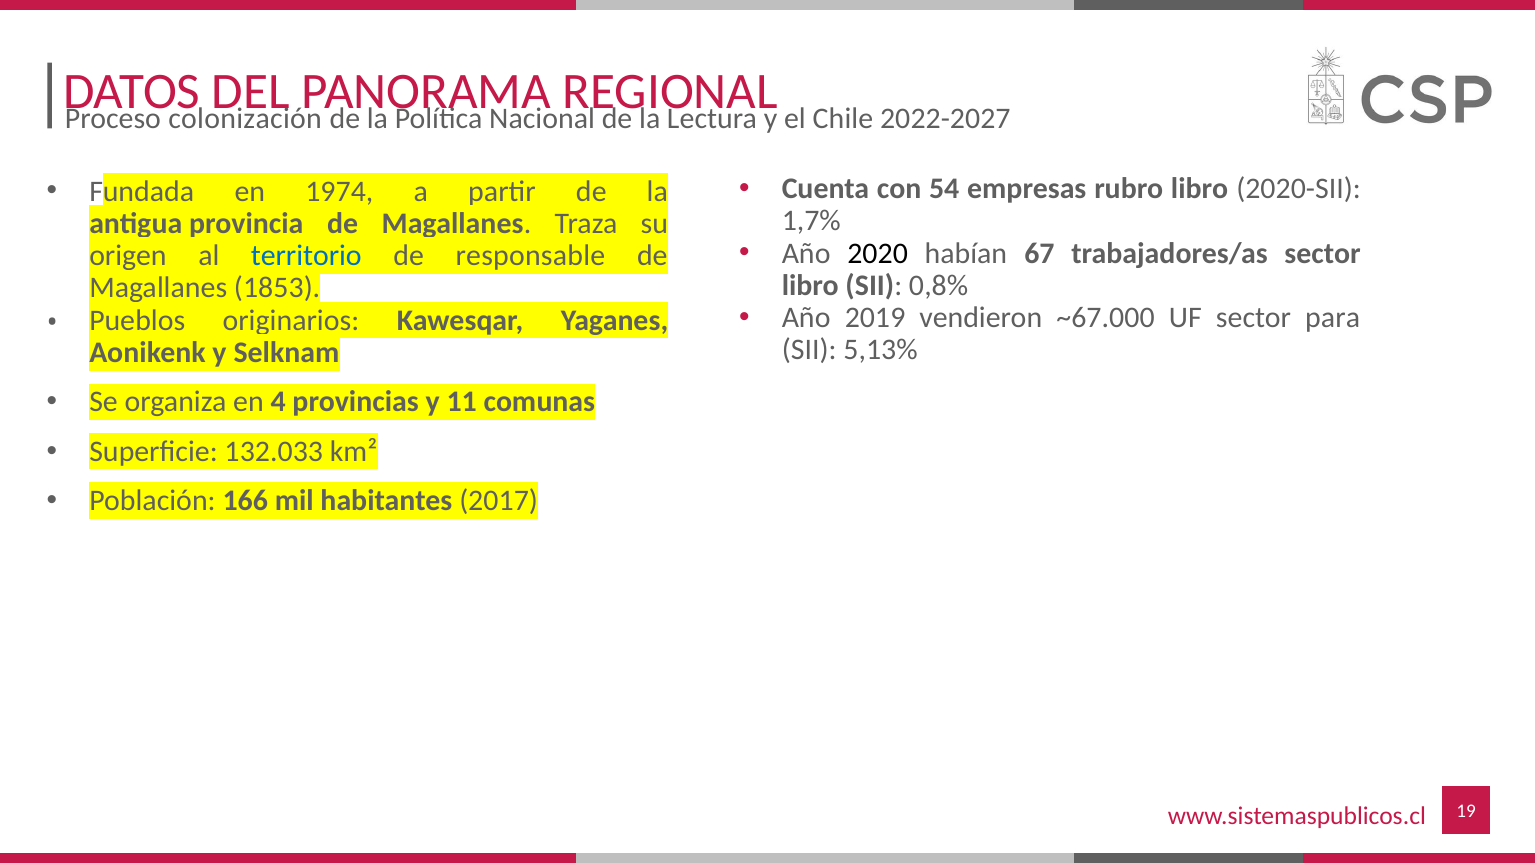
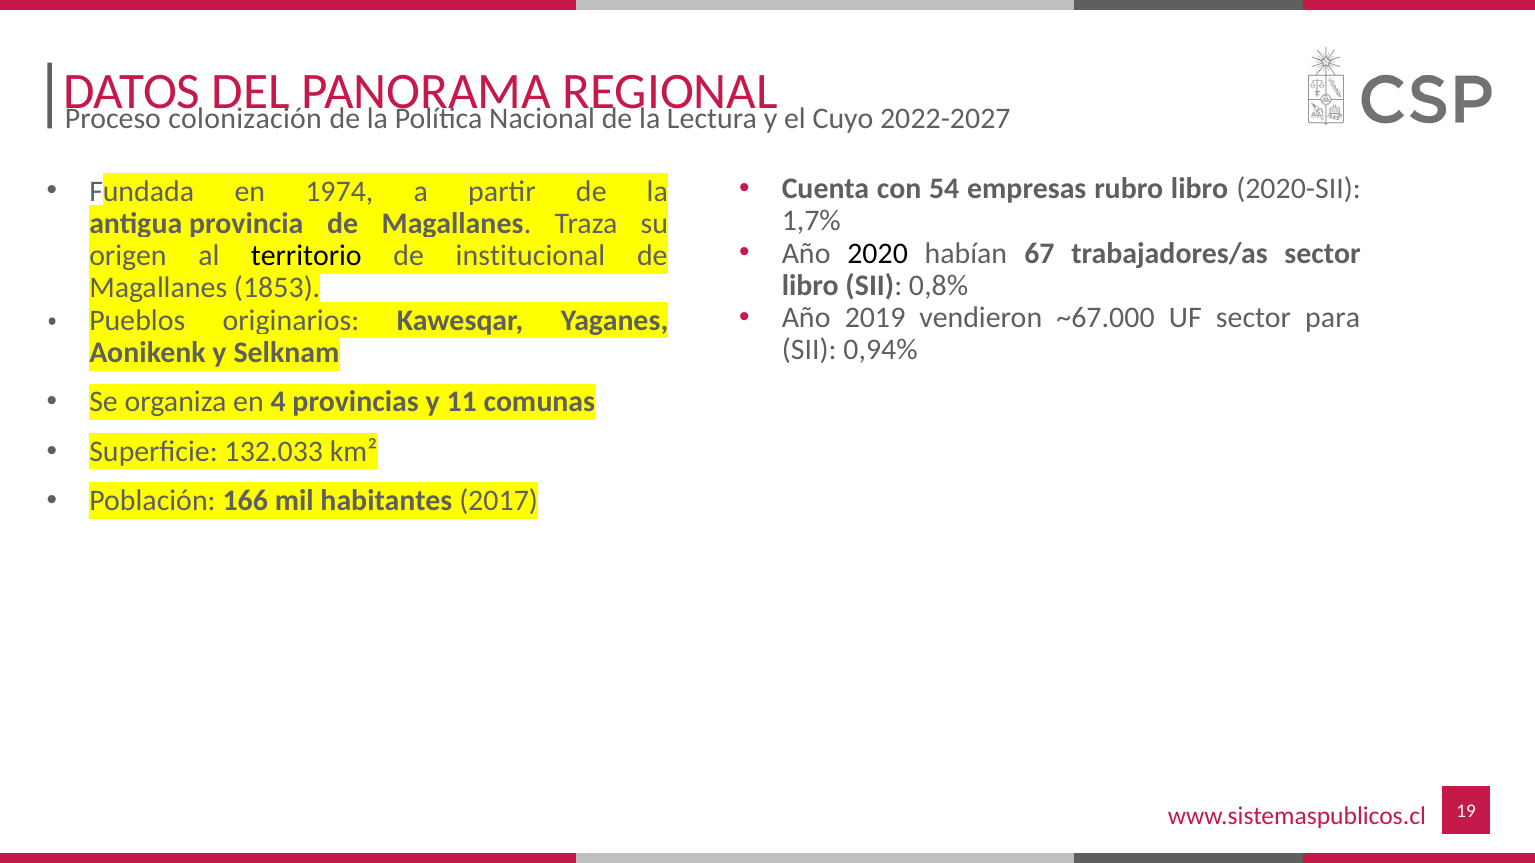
Chile: Chile -> Cuyo
territorio colour: blue -> black
responsable: responsable -> institucional
5,13%: 5,13% -> 0,94%
